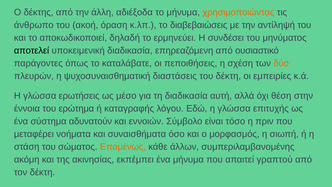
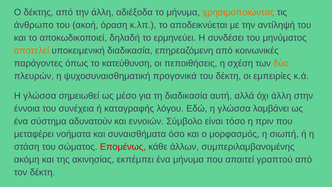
διαβεβαιώσεις: διαβεβαιώσεις -> αποδεικνύεται
αποτελεί colour: black -> orange
ουσιαστικό: ουσιαστικό -> κοινωνικές
καταλάβατε: καταλάβατε -> κατεύθυνση
διαστάσεις: διαστάσεις -> προγονικά
ερωτήσεις: ερωτήσεις -> σημειωθεί
όχι θέση: θέση -> άλλη
ερώτημα: ερώτημα -> συνέχεια
επιτυχής: επιτυχής -> λαμβάνει
Επομένως colour: orange -> red
